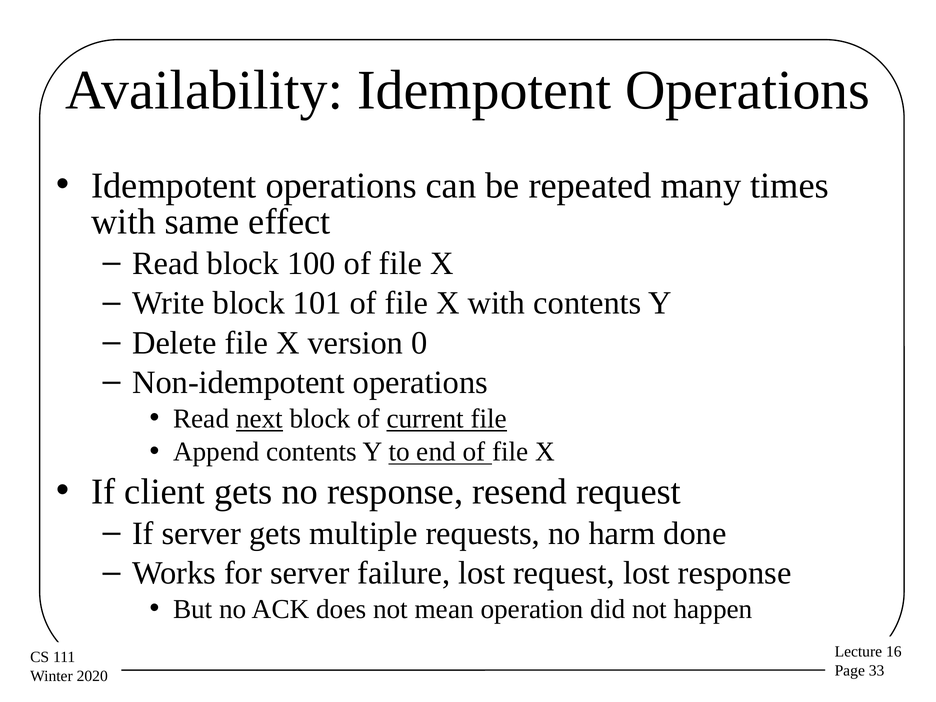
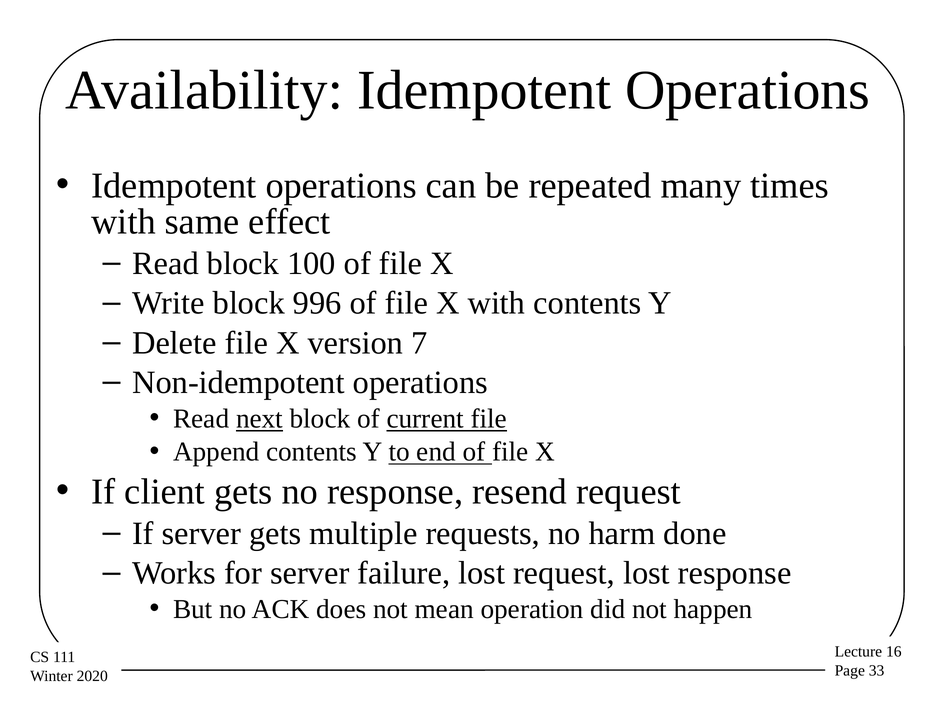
101: 101 -> 996
0: 0 -> 7
